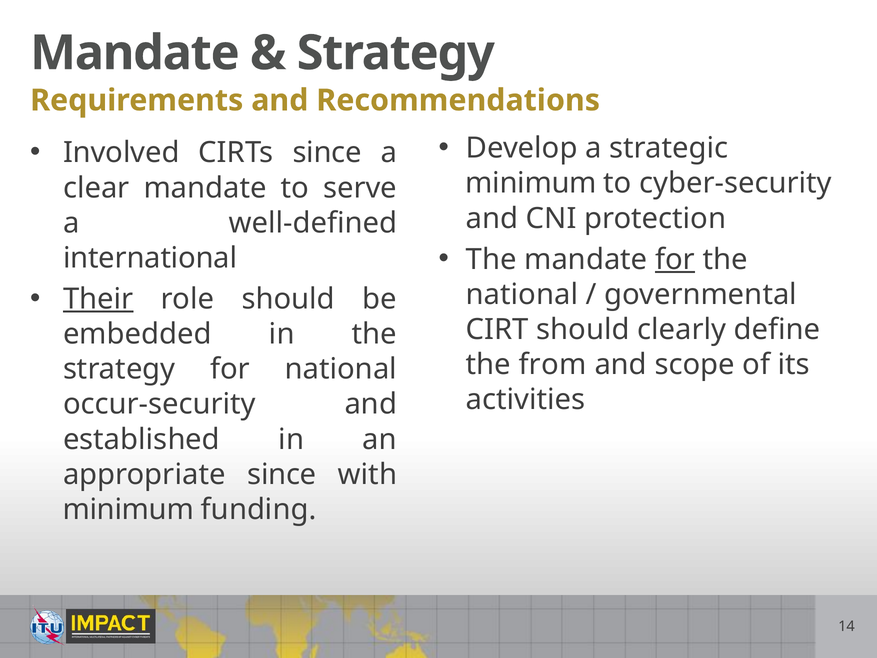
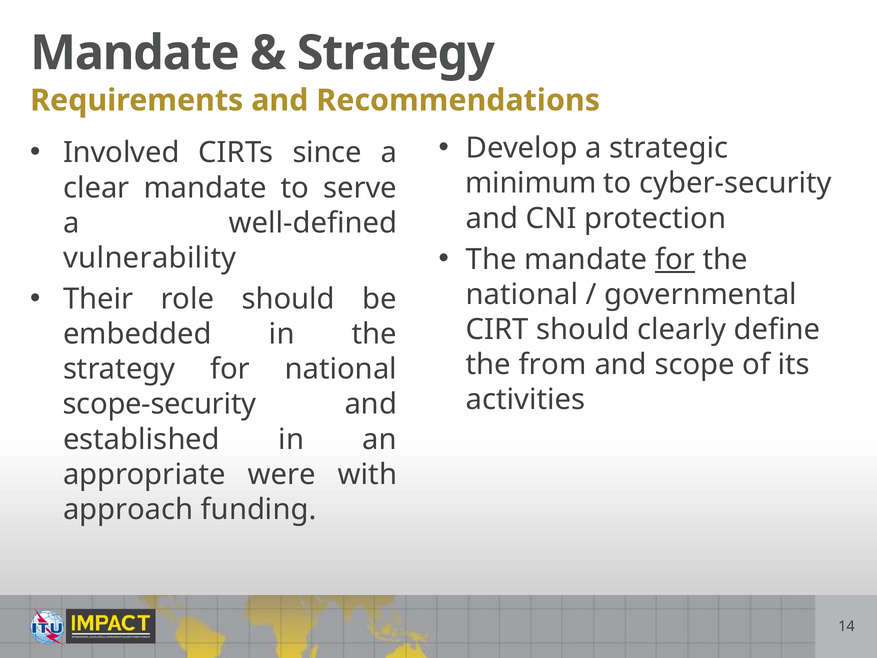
international: international -> vulnerability
Their underline: present -> none
occur-security: occur-security -> scope-security
appropriate since: since -> were
minimum at (128, 509): minimum -> approach
